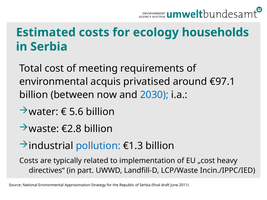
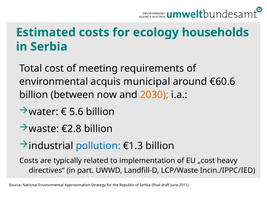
privatised: privatised -> municipal
€97.1: €97.1 -> €60.6
2030 colour: blue -> orange
